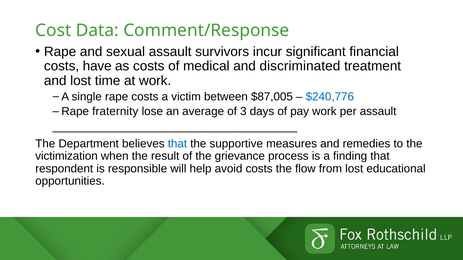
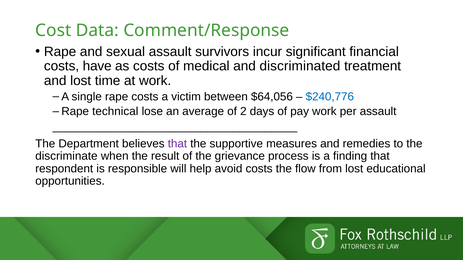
$87,005: $87,005 -> $64,056
fraternity: fraternity -> technical
3: 3 -> 2
that at (177, 144) colour: blue -> purple
victimization: victimization -> discriminate
